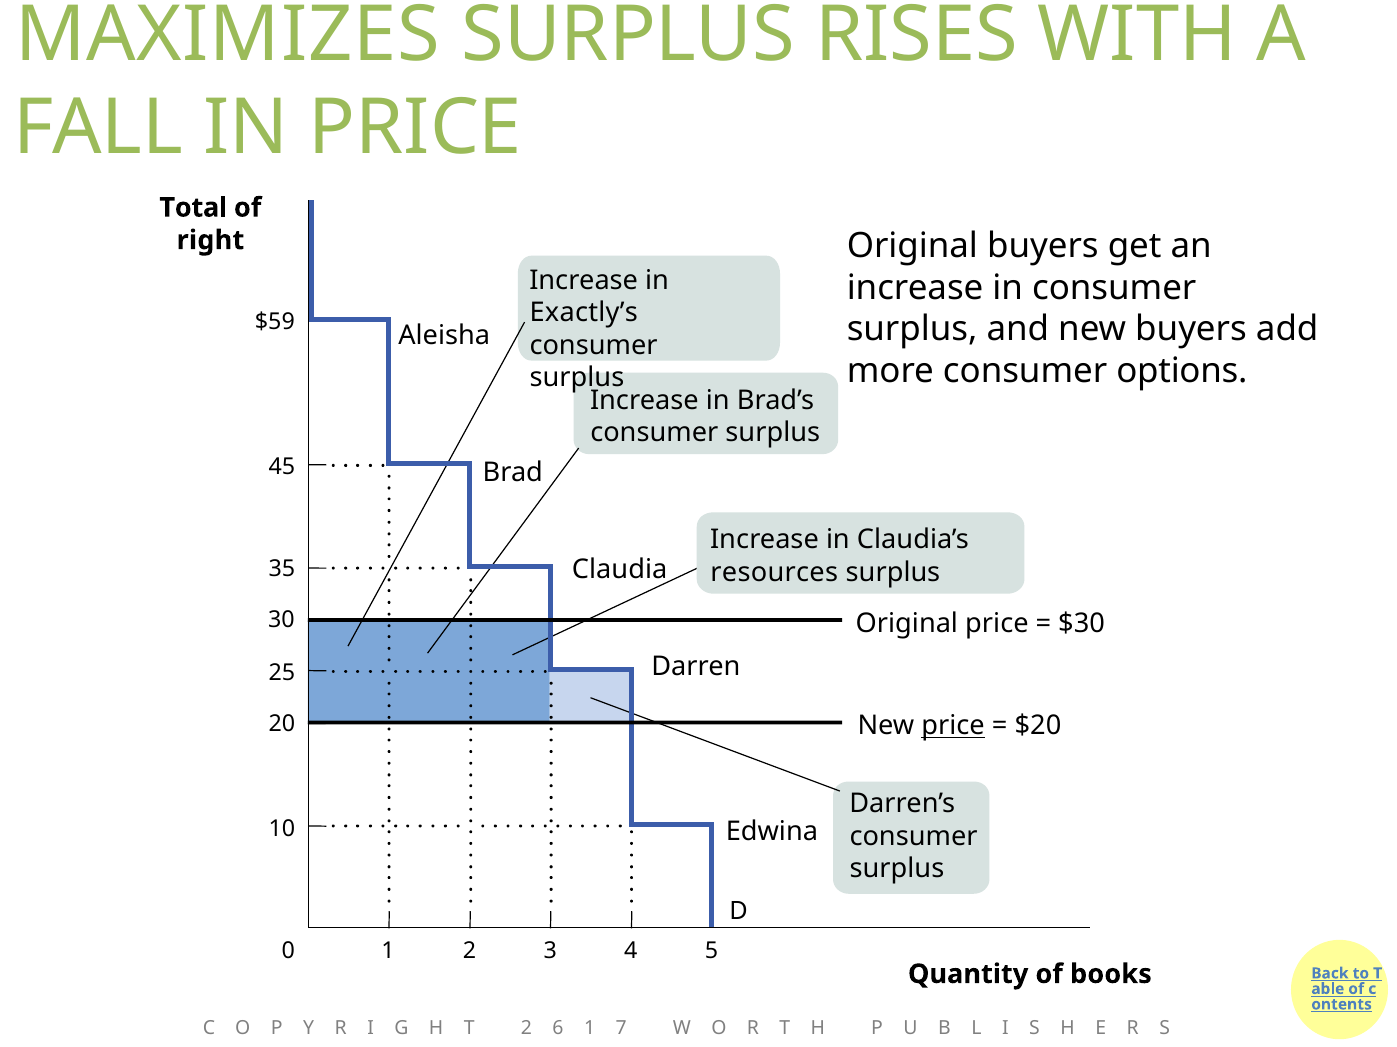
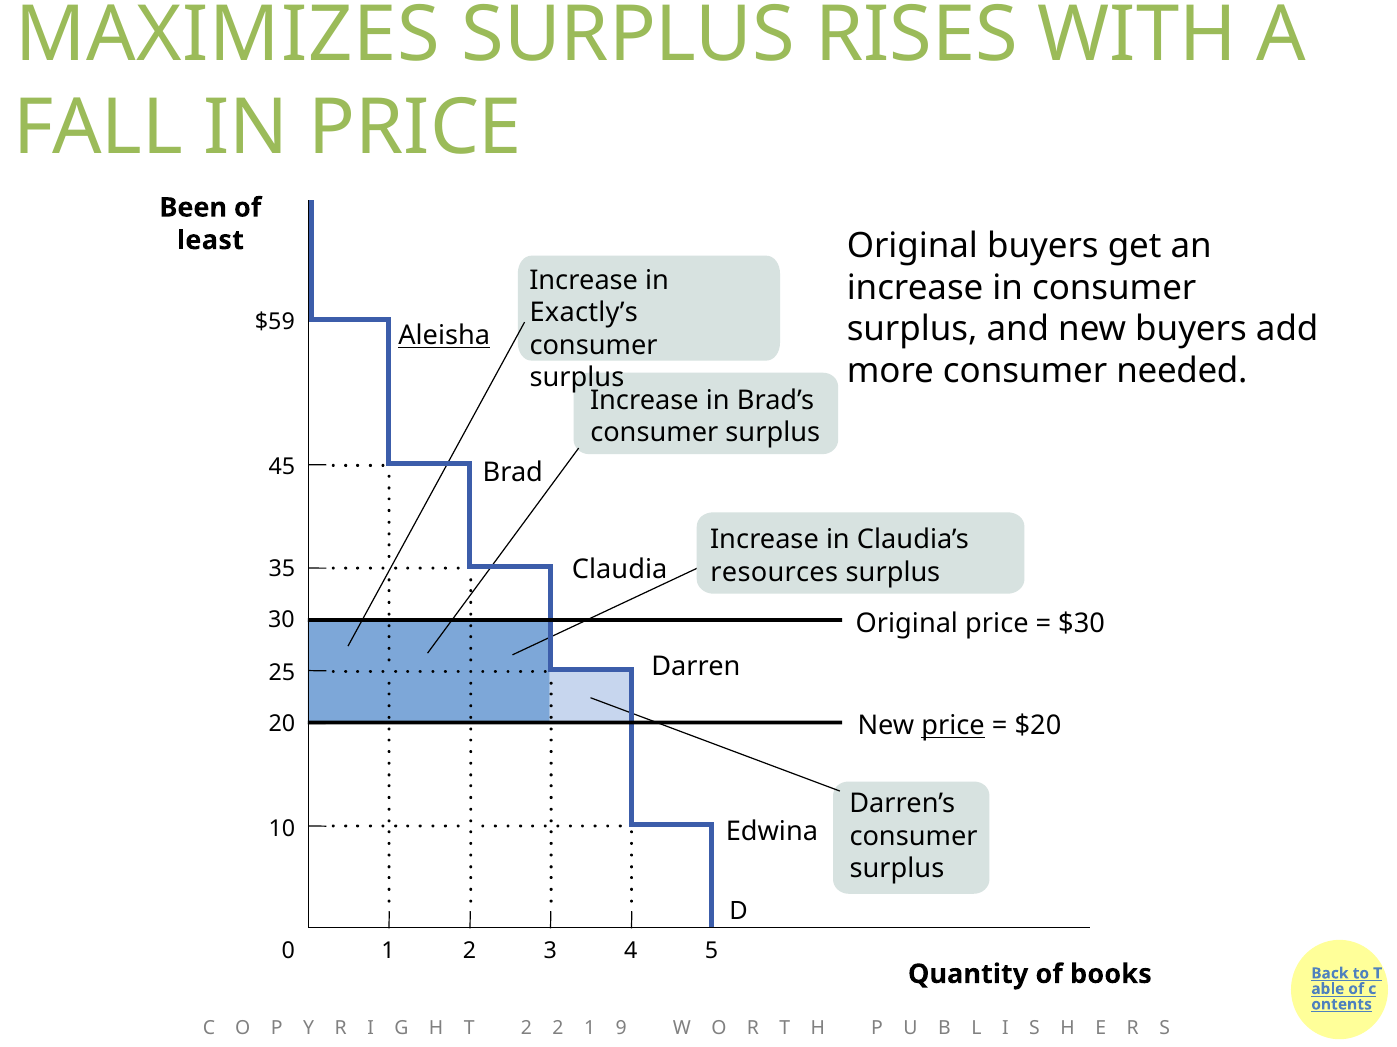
Total: Total -> Been
right: right -> least
Aleisha underline: none -> present
options: options -> needed
2 6: 6 -> 2
7: 7 -> 9
